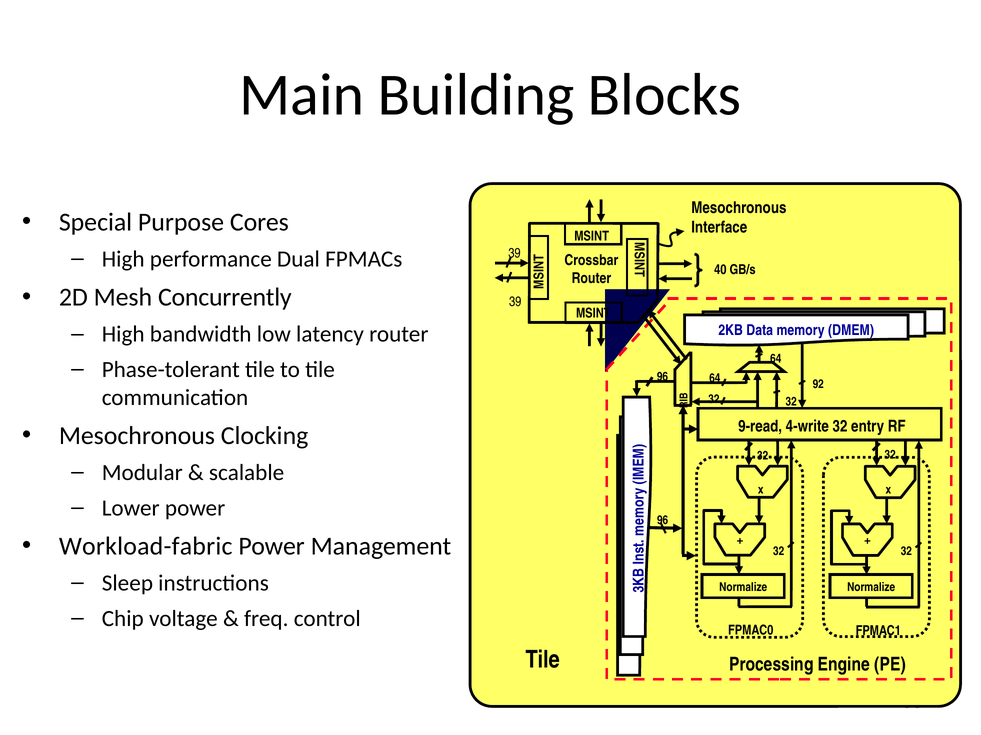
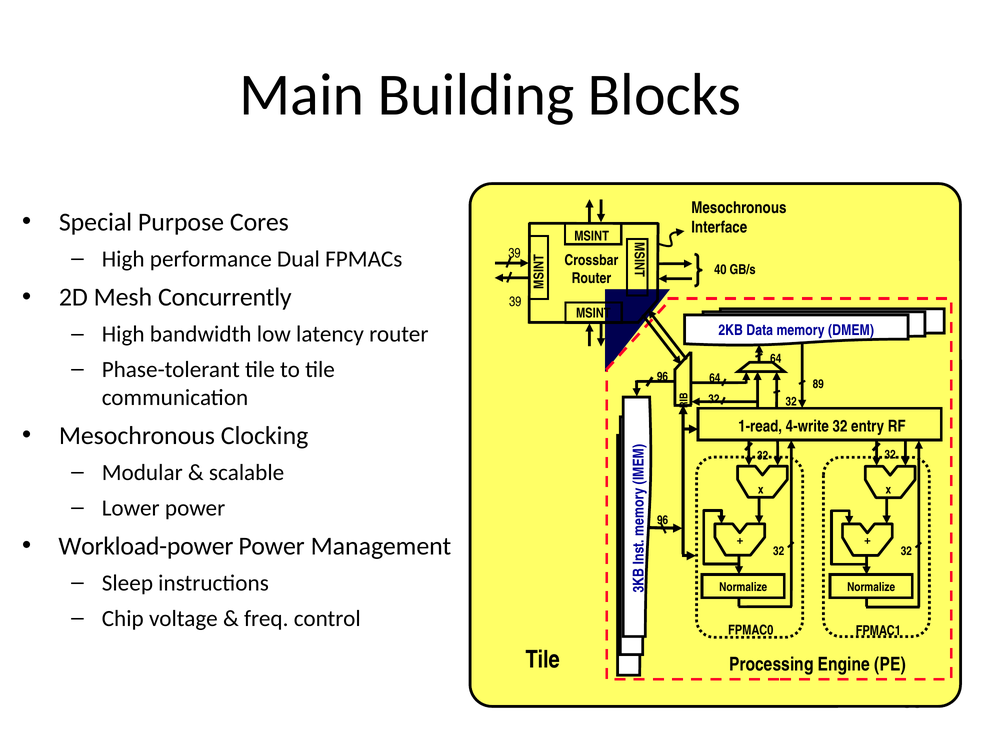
92: 92 -> 89
9-read: 9-read -> 1-read
Workload-fabric: Workload-fabric -> Workload-power
